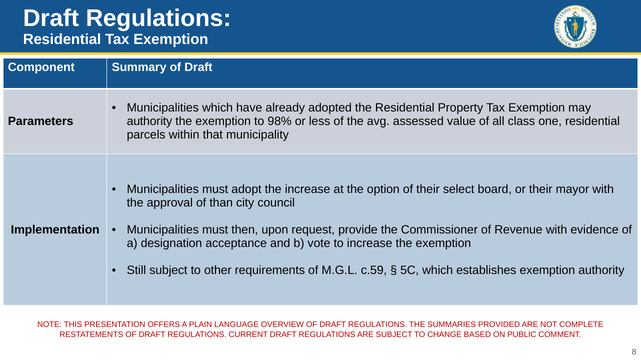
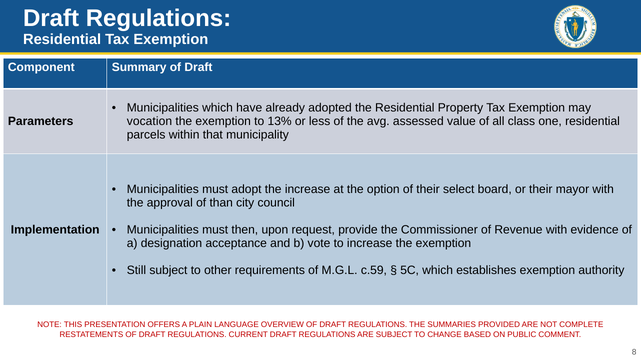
authority at (150, 121): authority -> vocation
98%: 98% -> 13%
